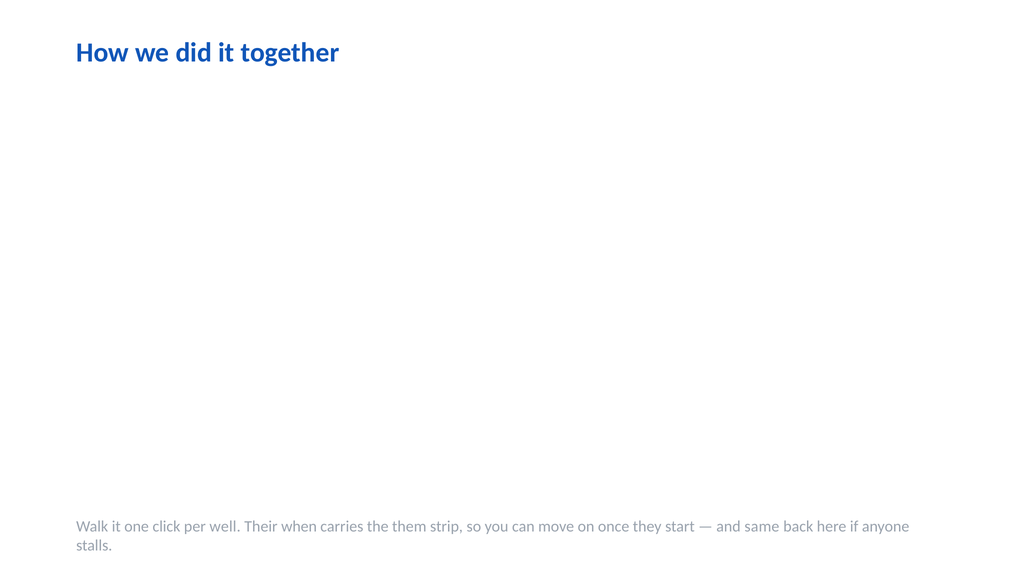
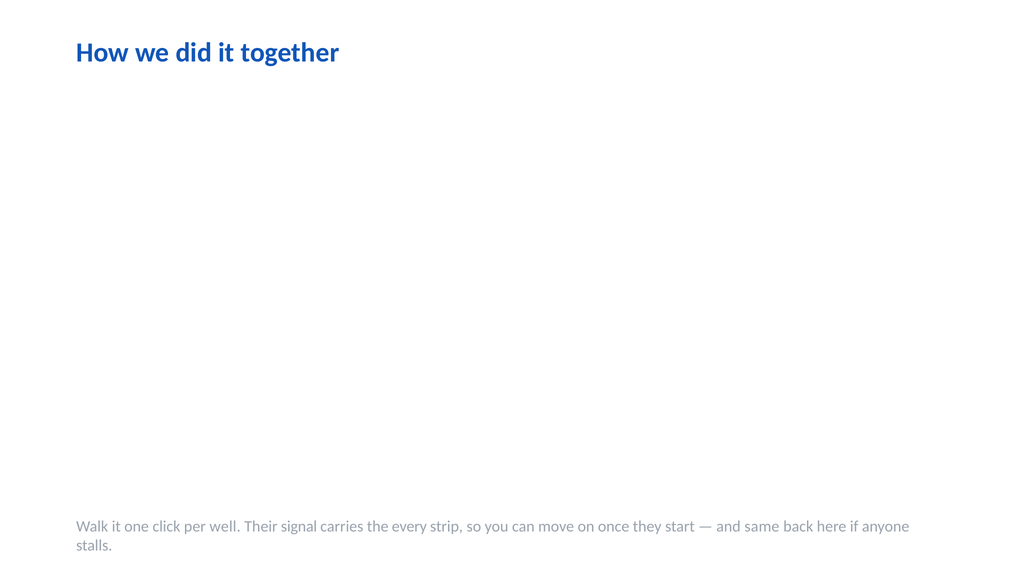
when: when -> signal
them: them -> every
